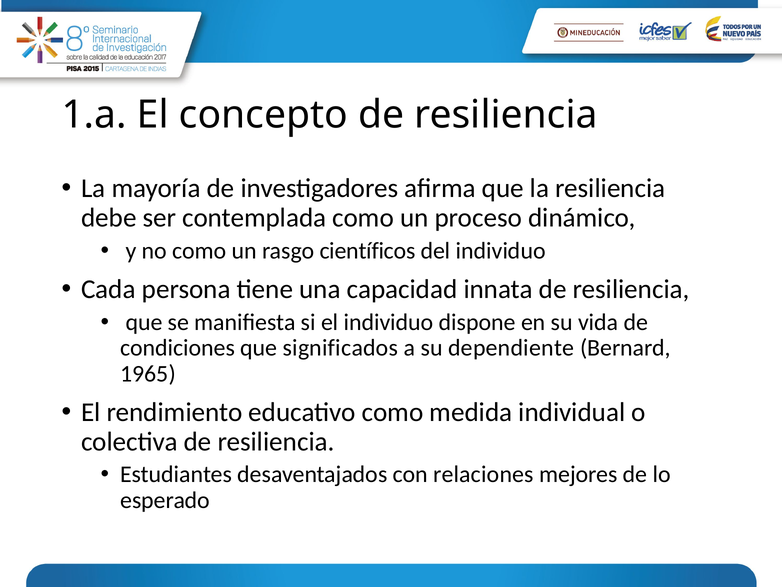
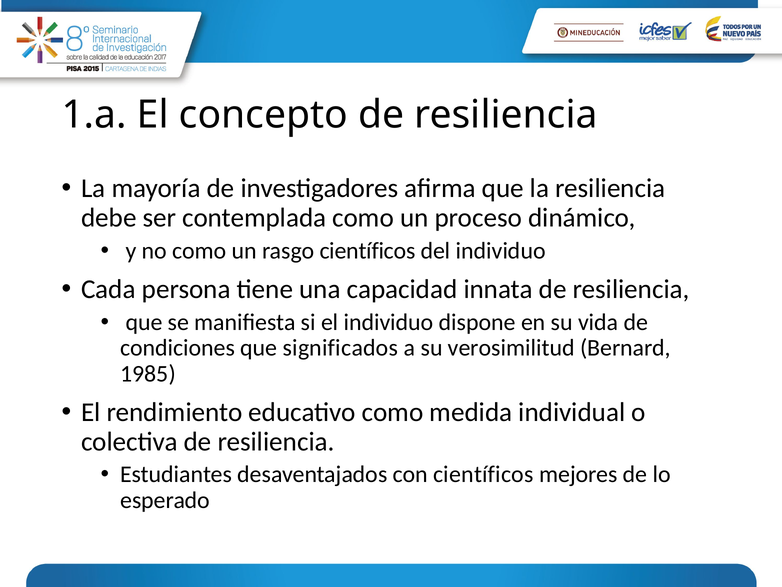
dependiente: dependiente -> verosimilitud
1965: 1965 -> 1985
con relaciones: relaciones -> científicos
